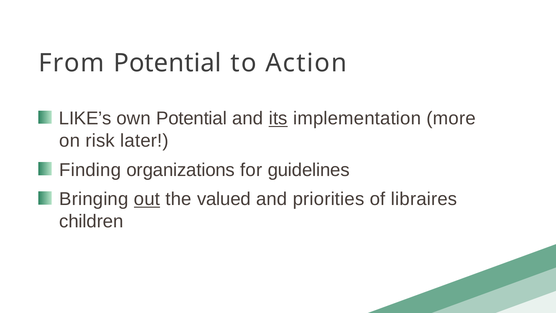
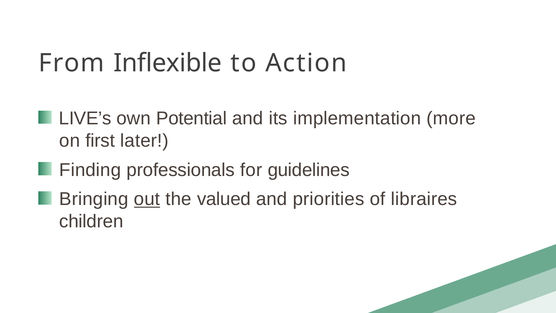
From Potential: Potential -> Inflexible
LIKE’s: LIKE’s -> LIVE’s
its underline: present -> none
risk: risk -> first
organizations: organizations -> professionals
